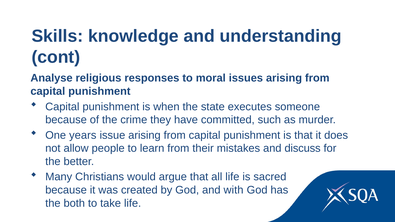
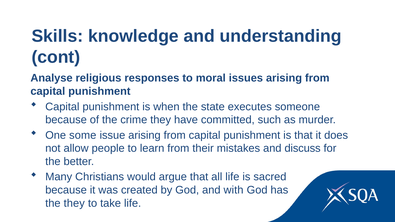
years: years -> some
the both: both -> they
